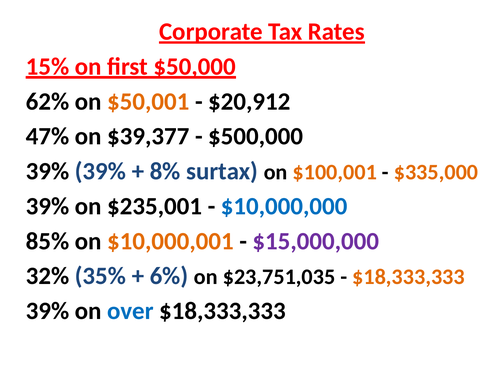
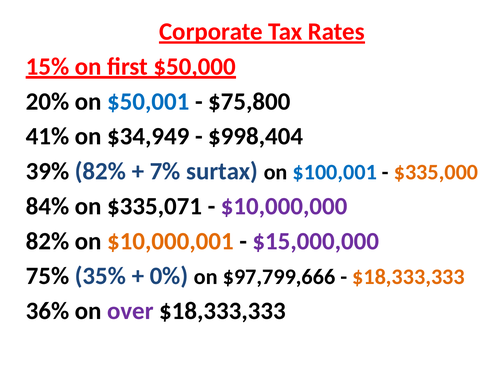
62%: 62% -> 20%
$50,001 colour: orange -> blue
$20,912: $20,912 -> $75,800
47%: 47% -> 41%
$39,377: $39,377 -> $34,949
$500,000: $500,000 -> $998,404
39% 39%: 39% -> 82%
8%: 8% -> 7%
$100,001 colour: orange -> blue
39% at (48, 206): 39% -> 84%
$235,001: $235,001 -> $335,071
$10,000,000 colour: blue -> purple
85% at (48, 241): 85% -> 82%
32%: 32% -> 75%
6%: 6% -> 0%
$23,751,035: $23,751,035 -> $97,799,666
39% at (48, 311): 39% -> 36%
over colour: blue -> purple
